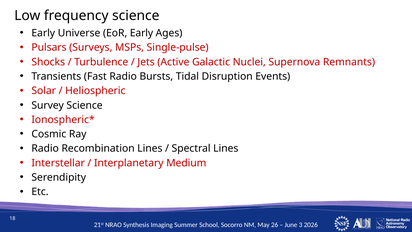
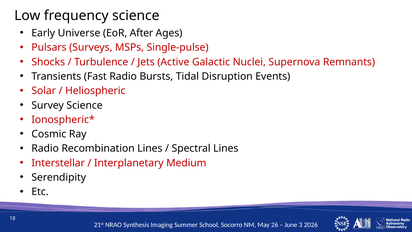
EoR Early: Early -> After
